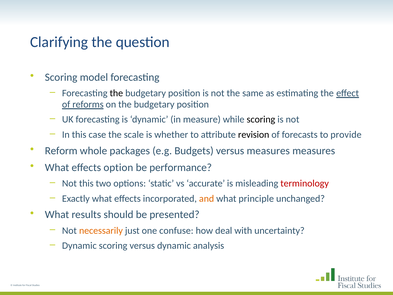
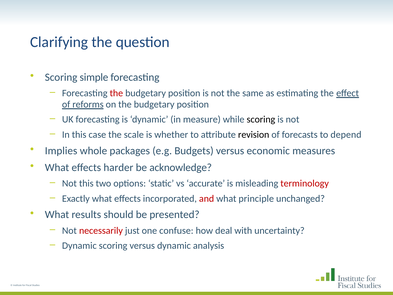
model: model -> simple
the at (116, 93) colour: black -> red
provide: provide -> depend
Reform: Reform -> Implies
versus measures: measures -> economic
option: option -> harder
performance: performance -> acknowledge
and colour: orange -> red
necessarily colour: orange -> red
